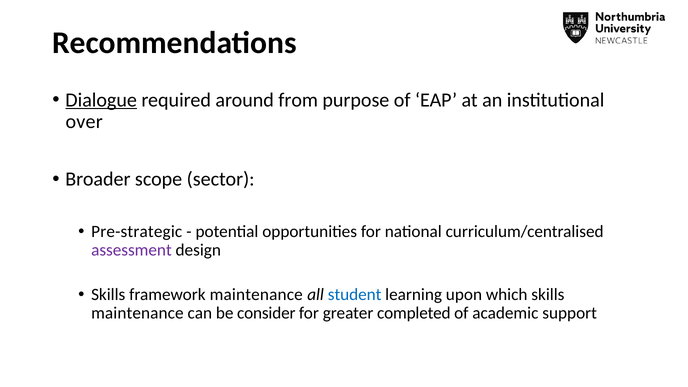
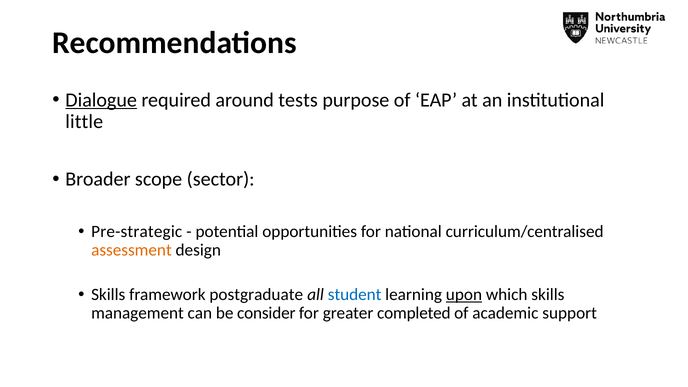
from: from -> tests
over: over -> little
assessment colour: purple -> orange
framework maintenance: maintenance -> postgraduate
upon underline: none -> present
maintenance at (137, 313): maintenance -> management
